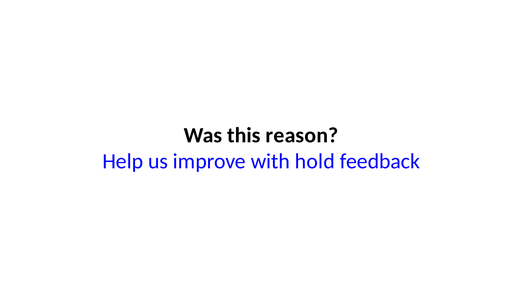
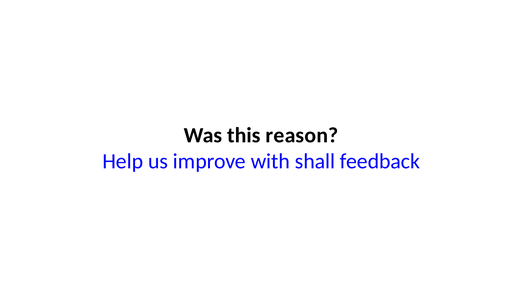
hold: hold -> shall
